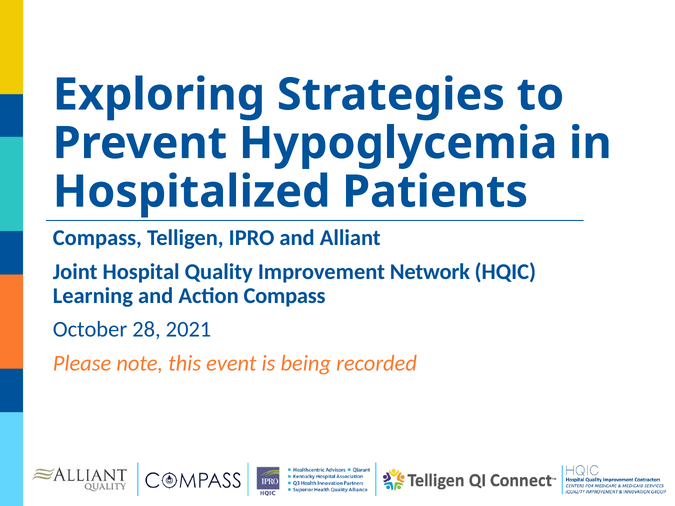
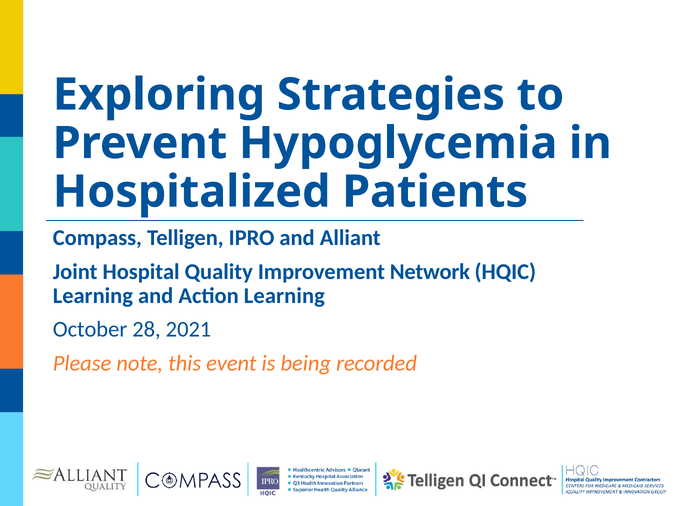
Action Compass: Compass -> Learning
